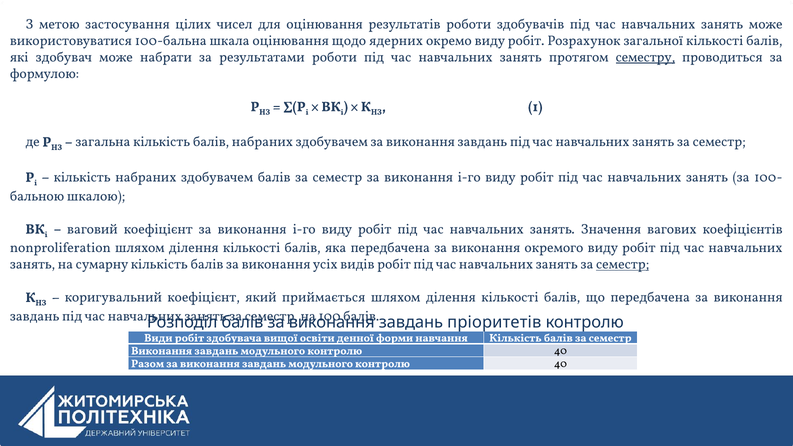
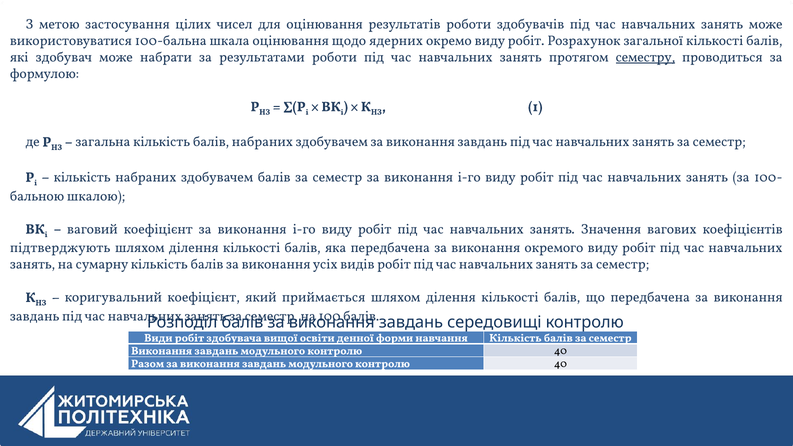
nonproliferation: nonproliferation -> підтверджують
семестр at (623, 264) underline: present -> none
пріоритетів: пріоритетів -> середовищі
